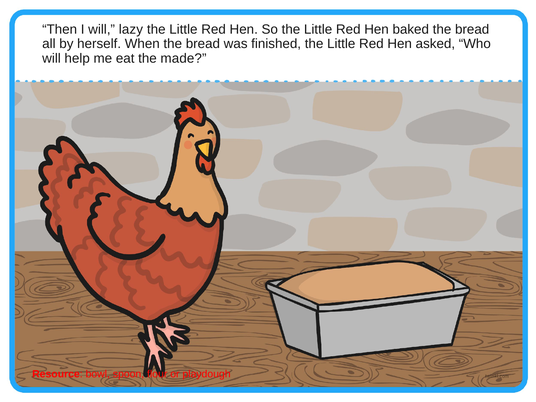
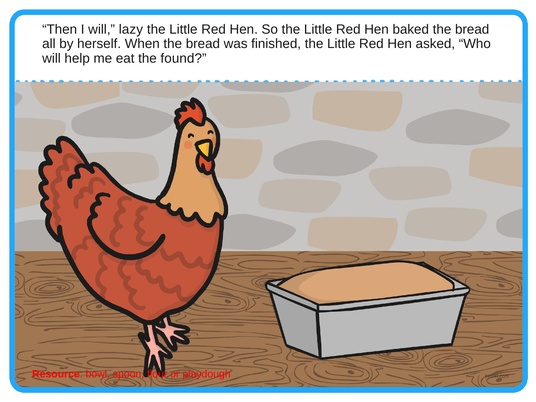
made: made -> found
